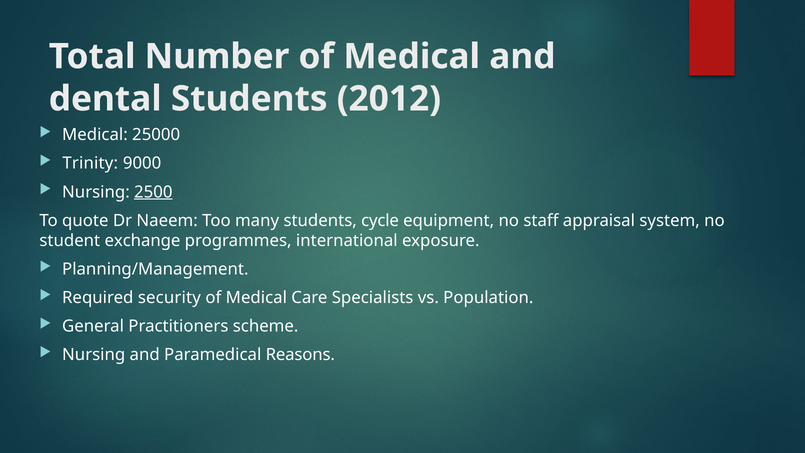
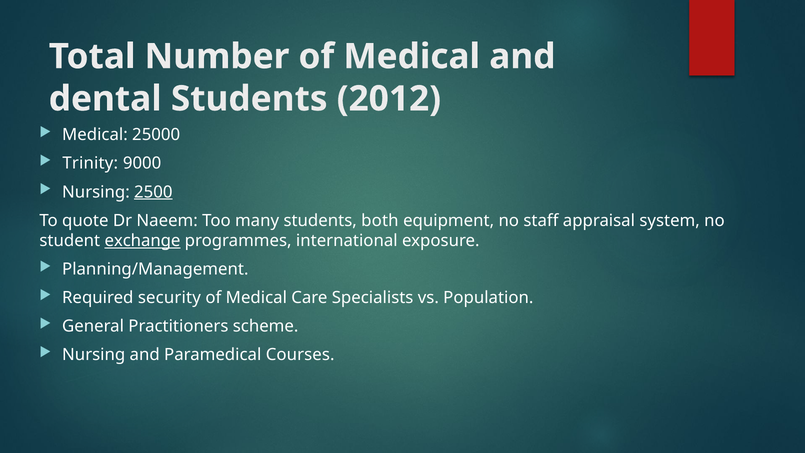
cycle: cycle -> both
exchange underline: none -> present
Reasons: Reasons -> Courses
